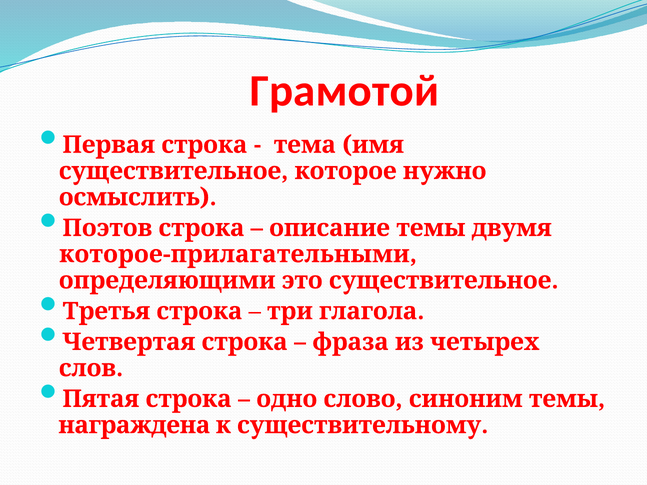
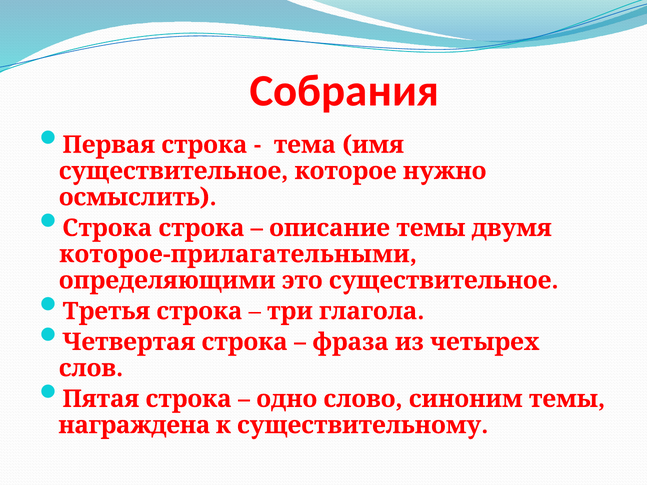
Грамотой: Грамотой -> Собрания
Поэтов at (107, 228): Поэтов -> Строка
